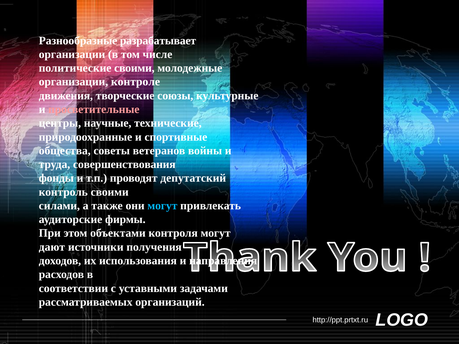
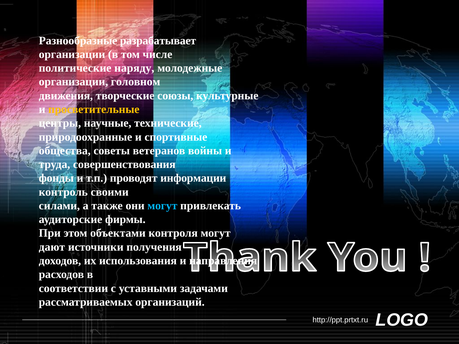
политические своими: своими -> наряду
контроле: контроле -> головном
просветительные colour: pink -> yellow
депутатский: депутатский -> информации
